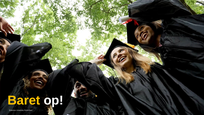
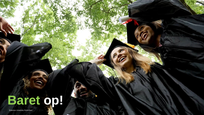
Baret at (24, 100) colour: yellow -> light green
